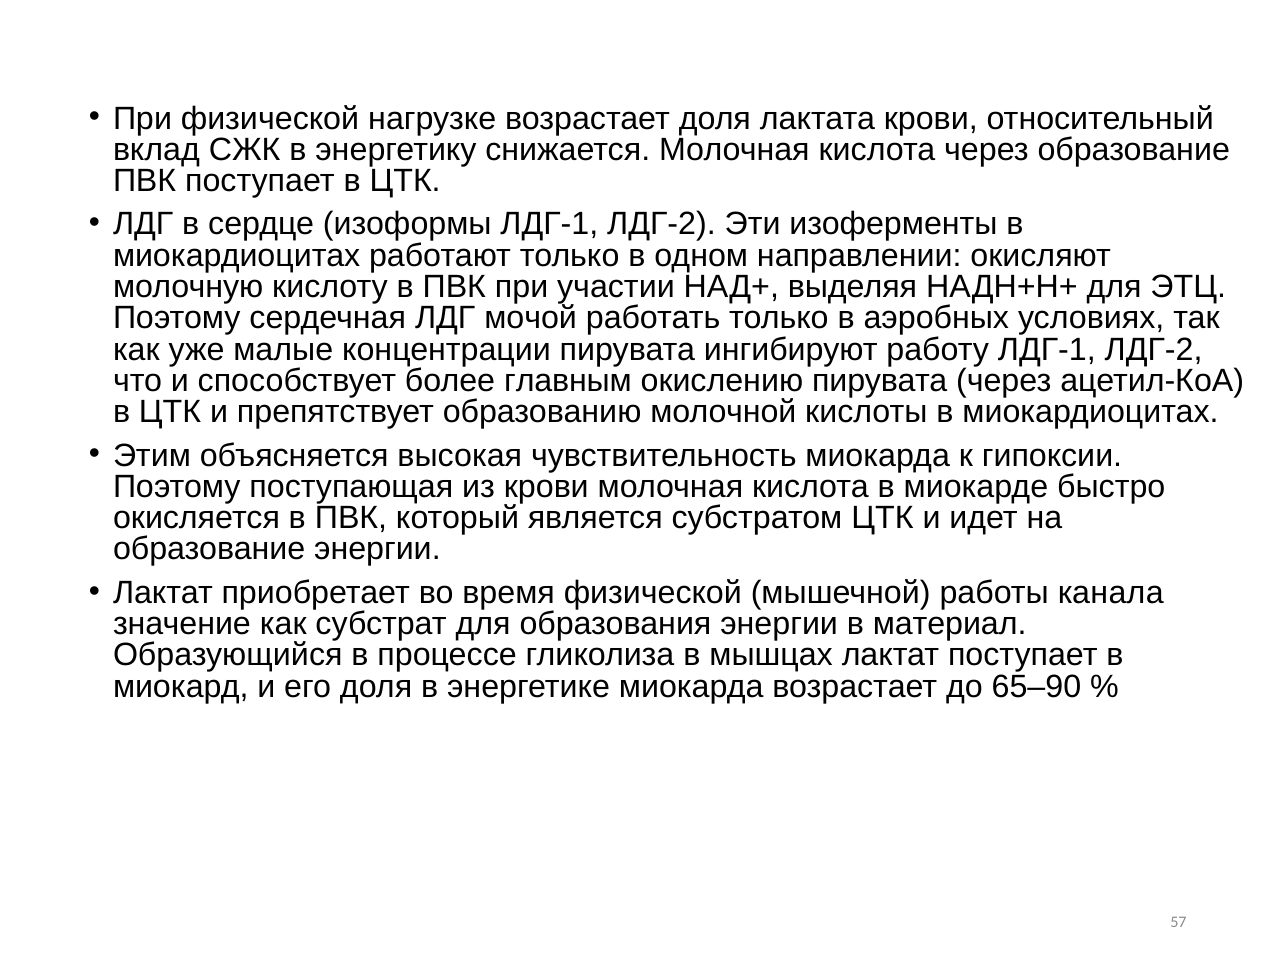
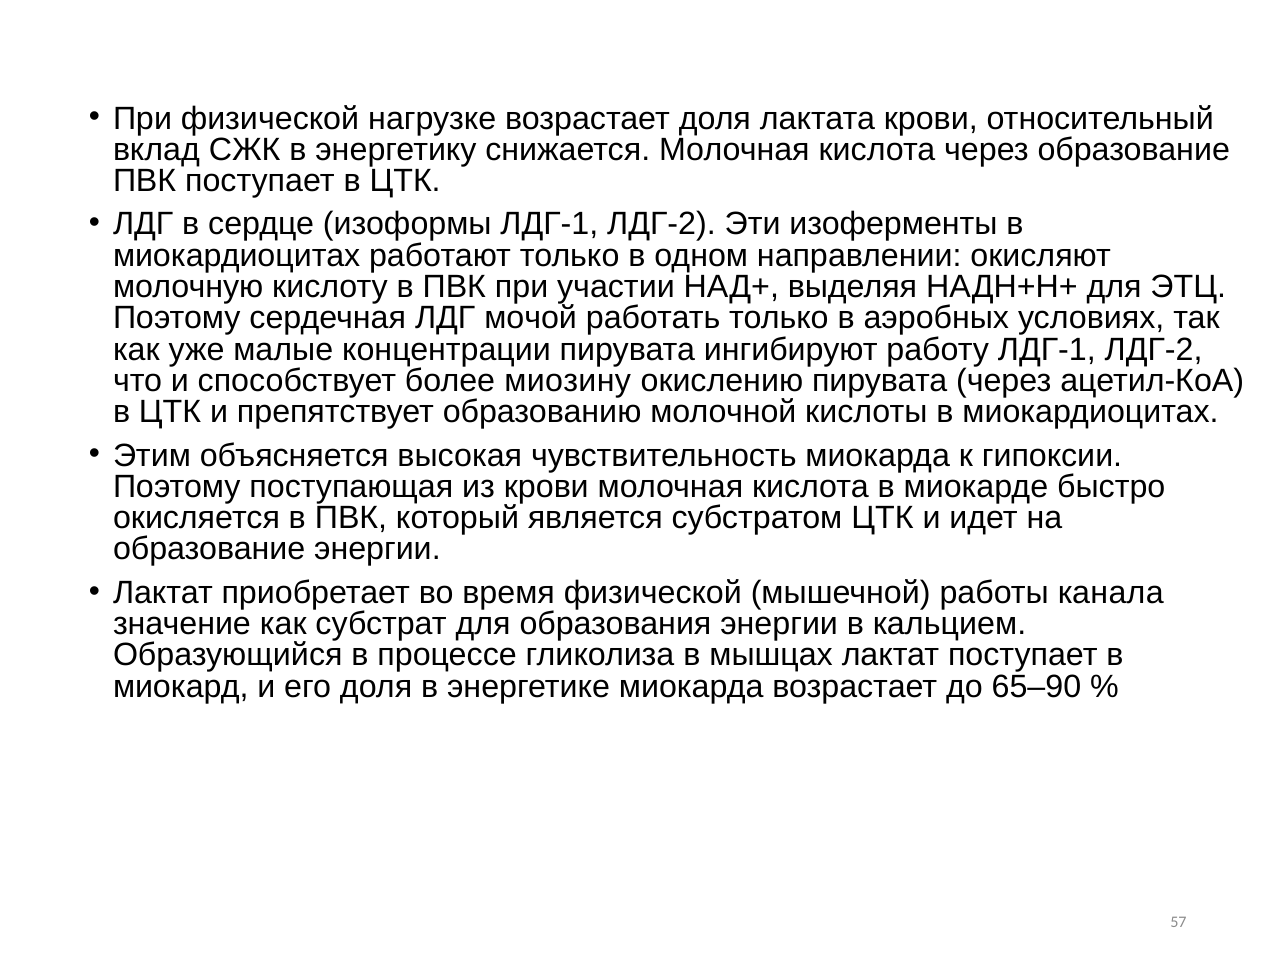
главным: главным -> миозину
материал: материал -> кальцием
